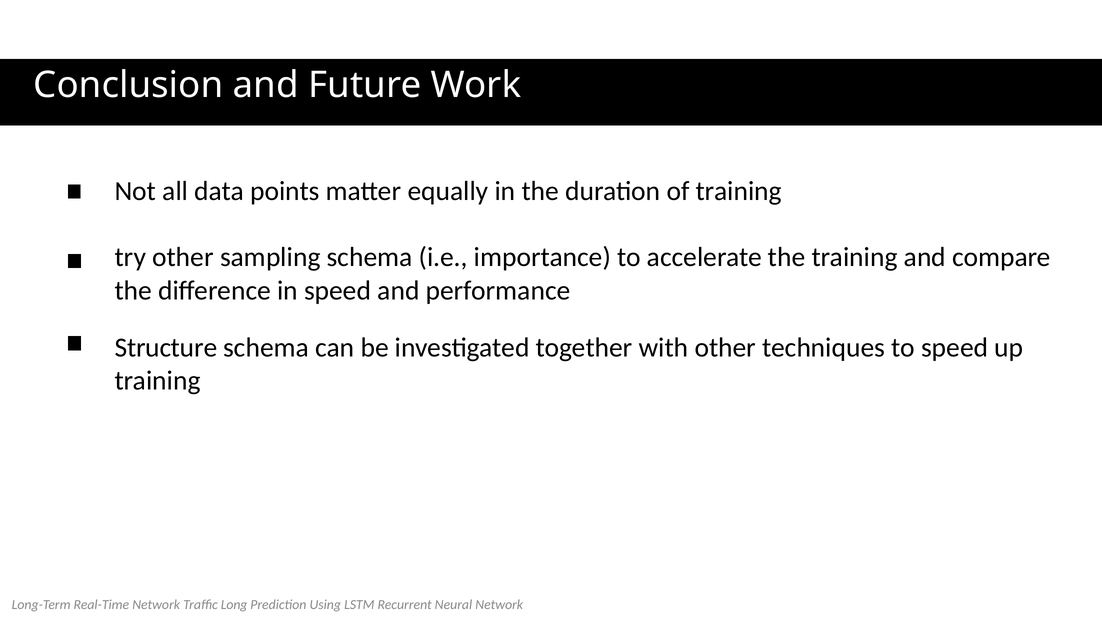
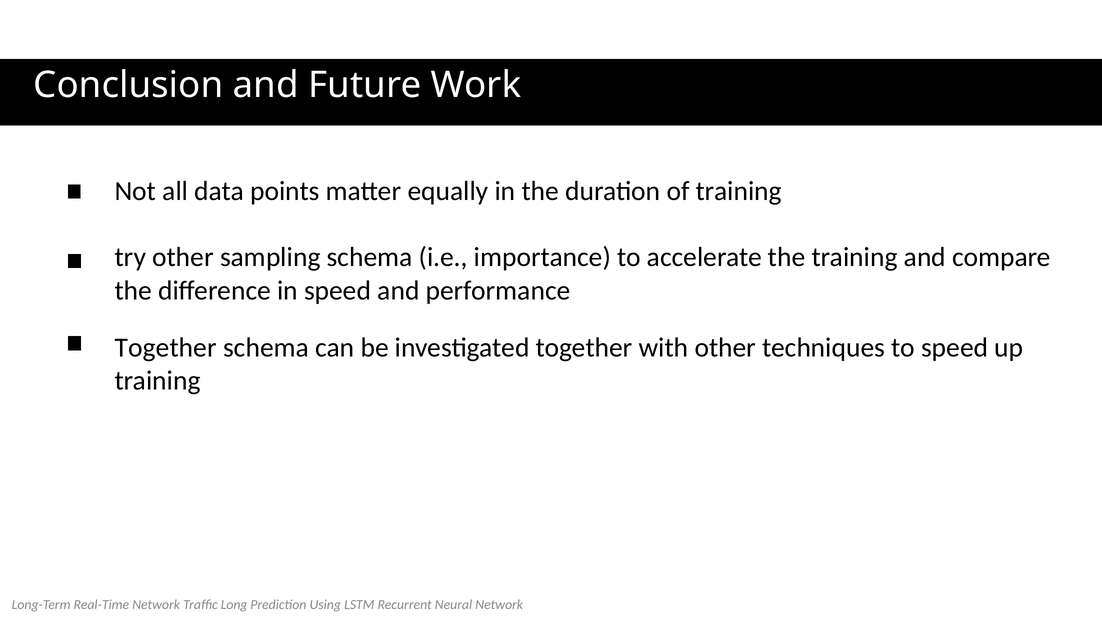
Structure at (166, 348): Structure -> Together
